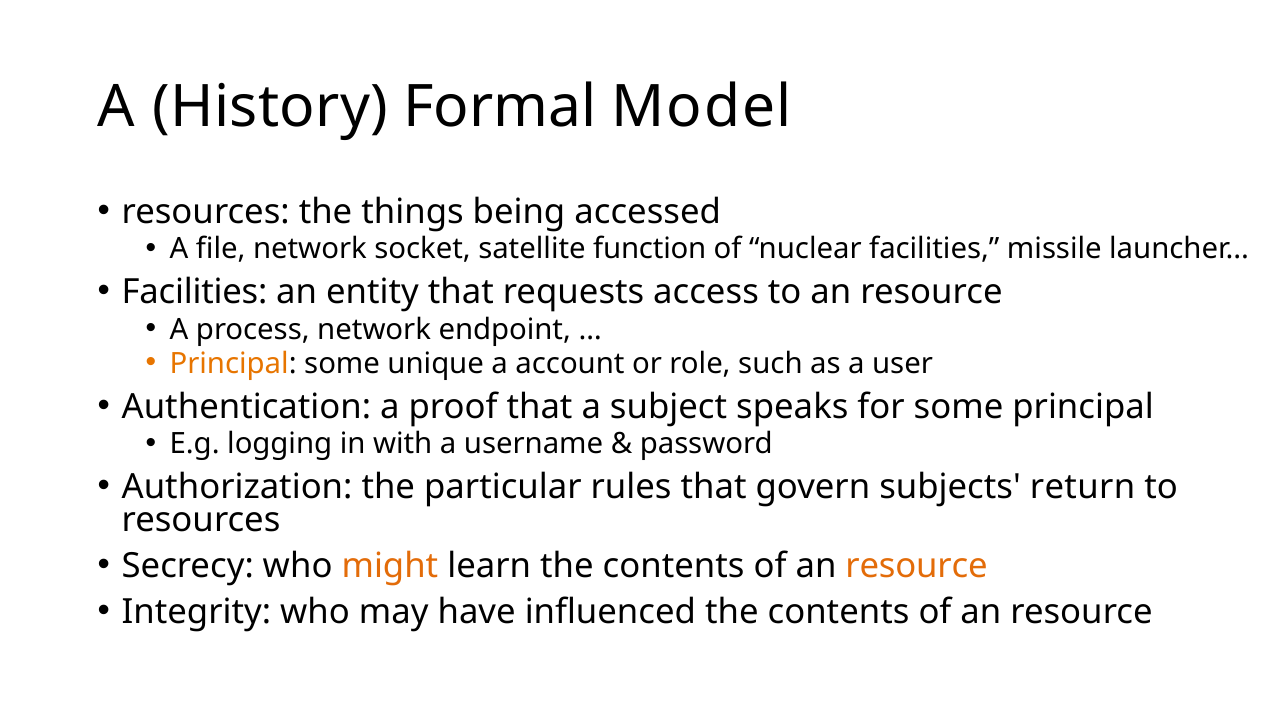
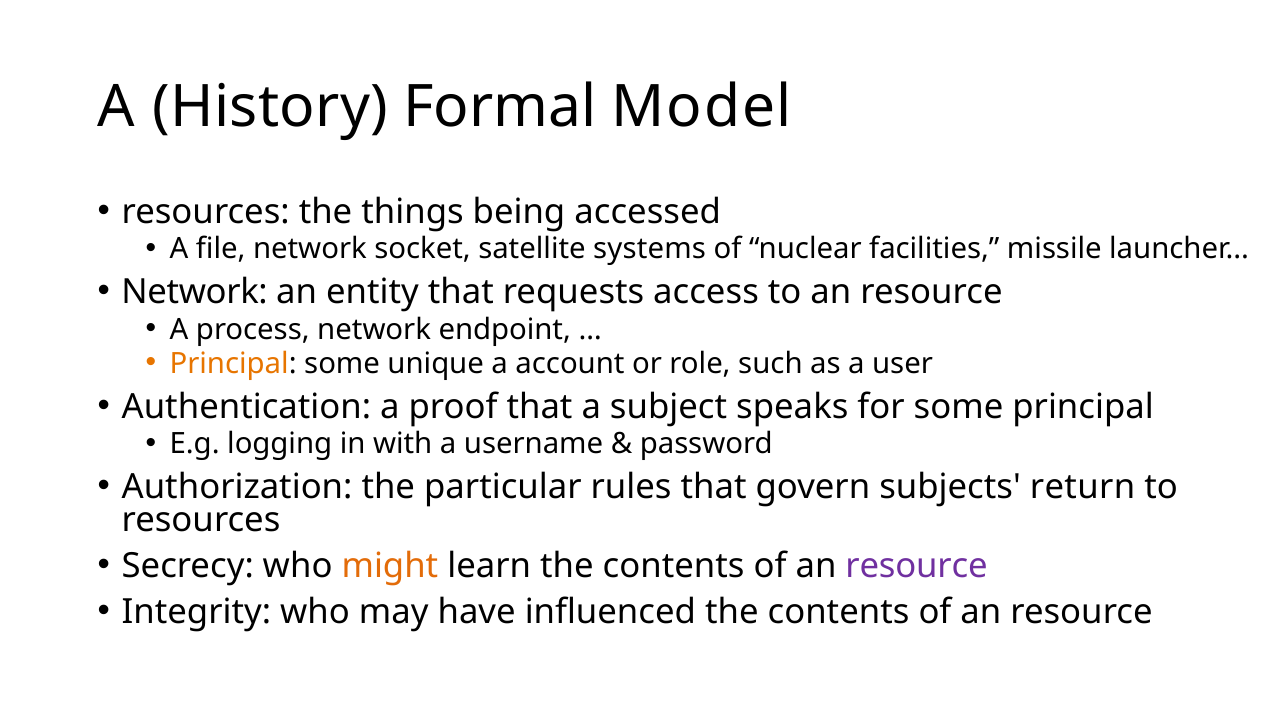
function: function -> systems
Facilities at (195, 292): Facilities -> Network
resource at (917, 567) colour: orange -> purple
